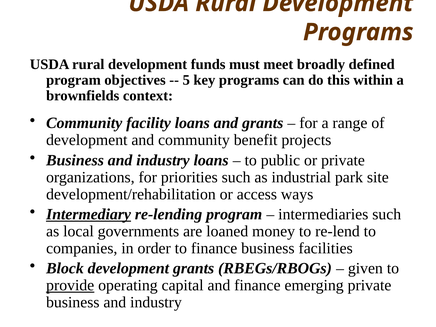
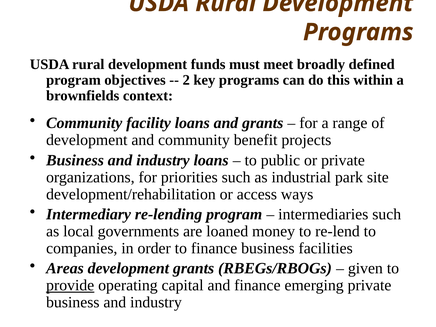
5: 5 -> 2
Intermediary underline: present -> none
Block: Block -> Areas
